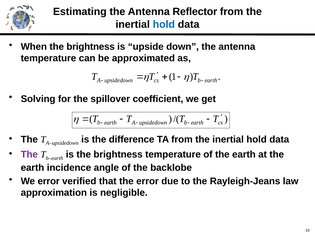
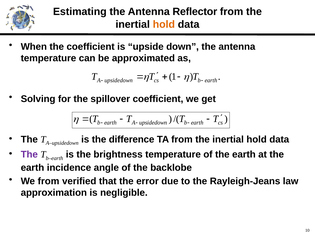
hold at (164, 24) colour: blue -> orange
When the brightness: brightness -> coefficient
We error: error -> from
